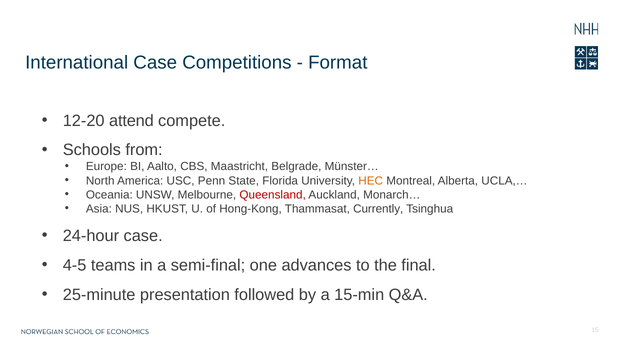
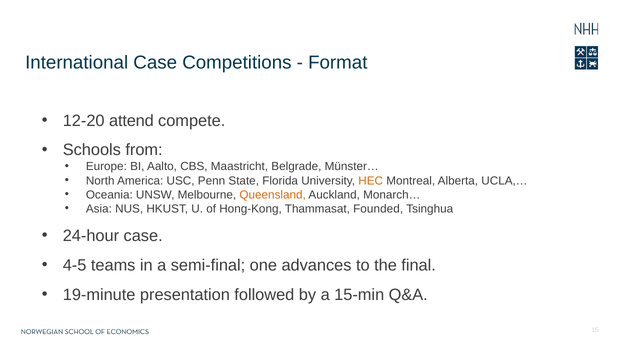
Queensland colour: red -> orange
Currently: Currently -> Founded
25-minute: 25-minute -> 19-minute
